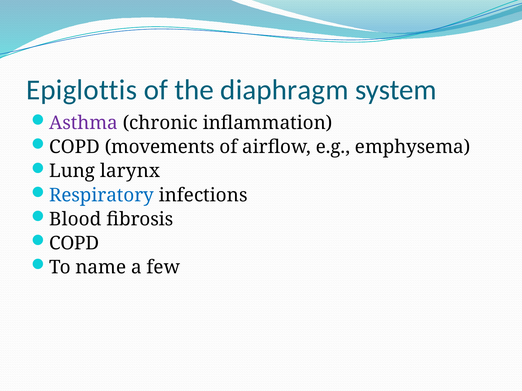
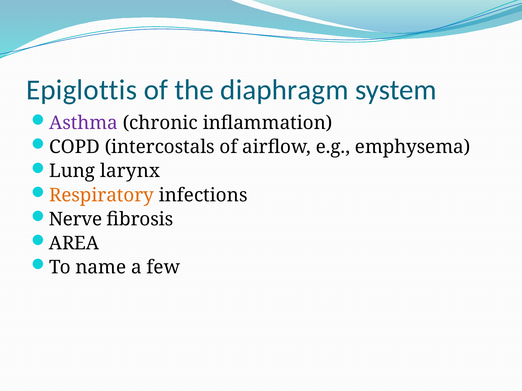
movements: movements -> intercostals
Respiratory colour: blue -> orange
Blood: Blood -> Nerve
COPD at (74, 244): COPD -> AREA
